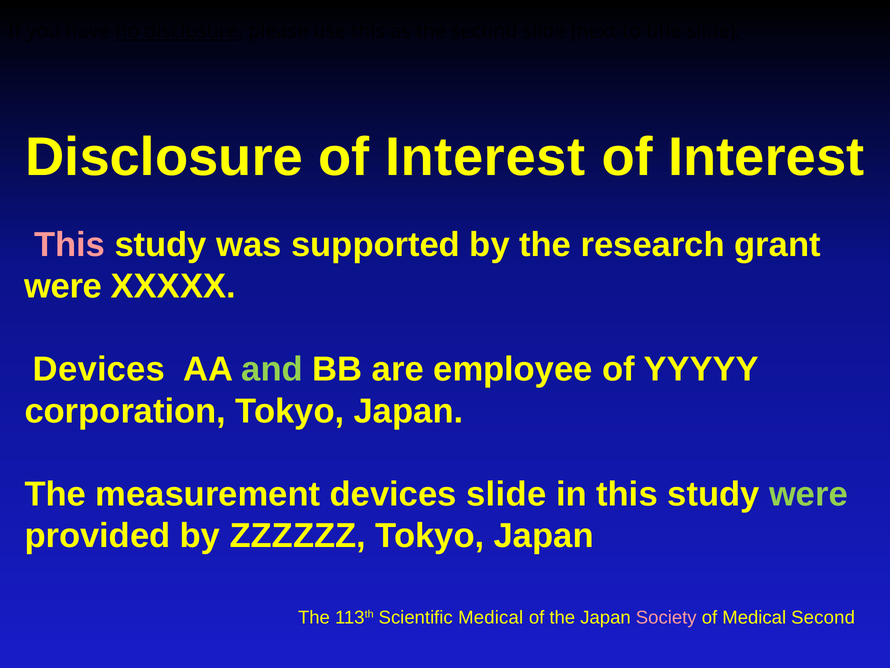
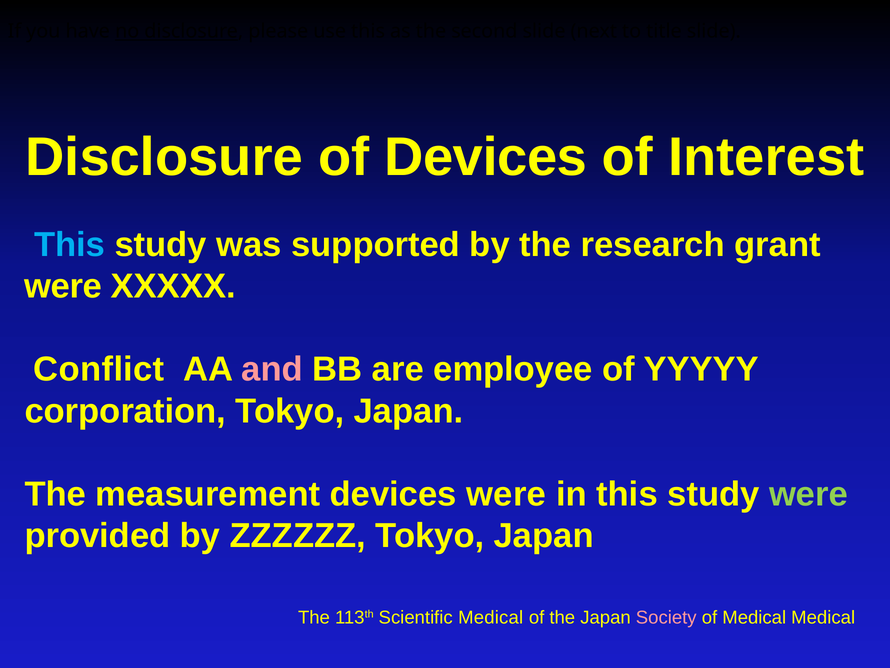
Disclosure of Interest: Interest -> Devices
This at (70, 245) colour: pink -> light blue
Devices at (99, 369): Devices -> Conflict
and colour: light green -> pink
devices slide: slide -> were
Medical Second: Second -> Medical
